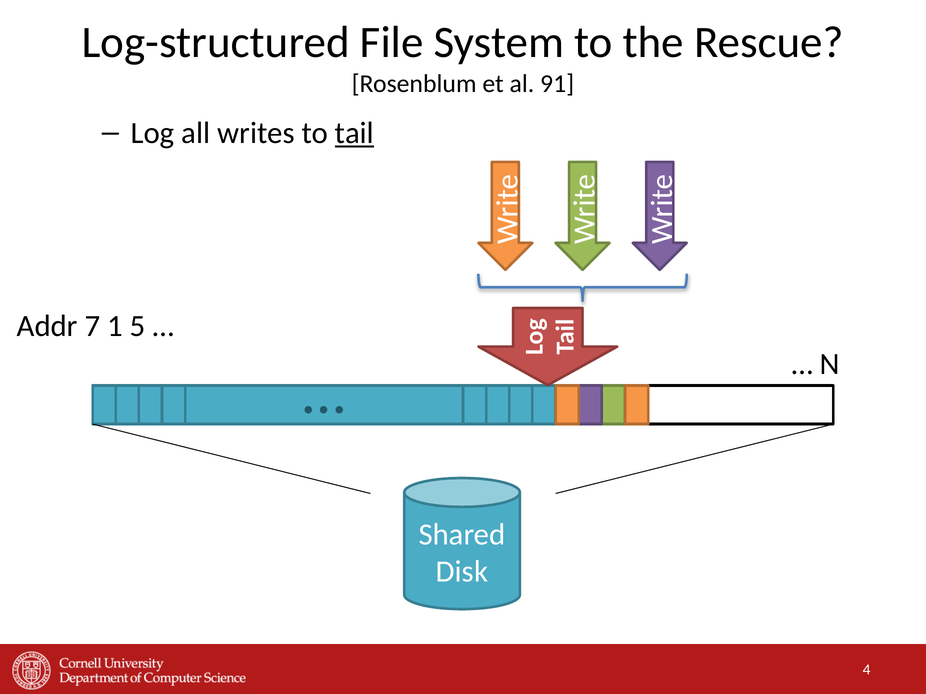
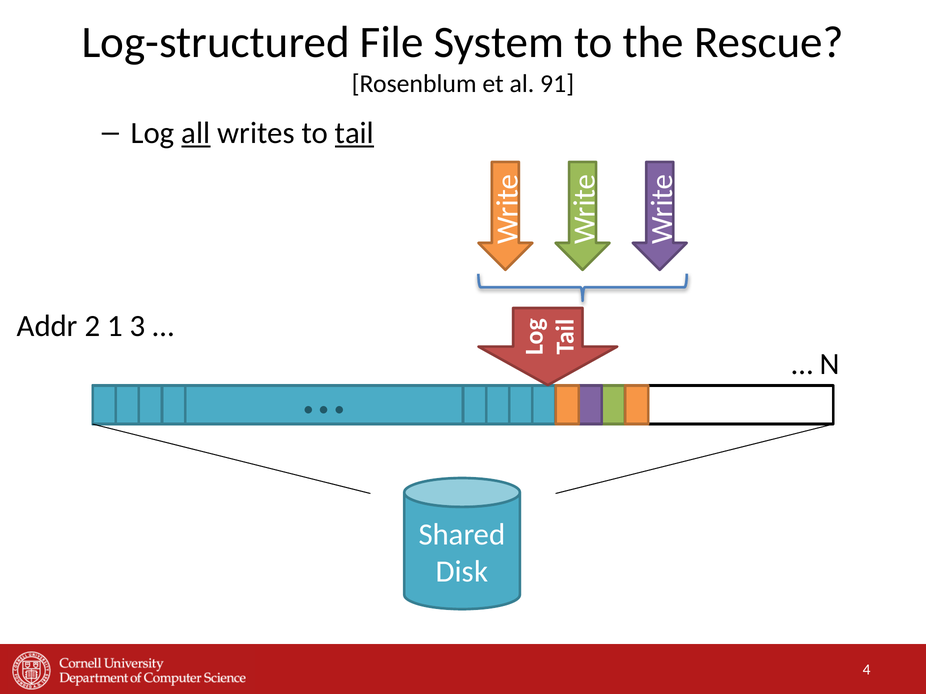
all underline: none -> present
7: 7 -> 2
5: 5 -> 3
